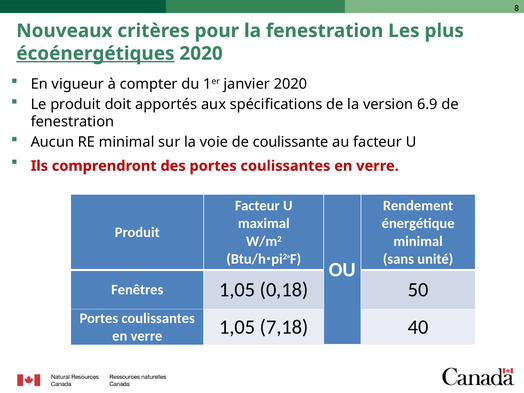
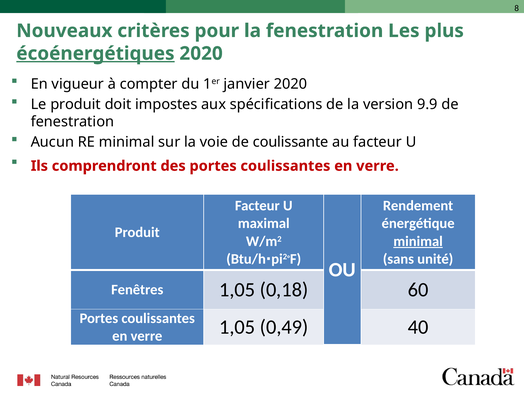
apportés: apportés -> impostes
6.9: 6.9 -> 9.9
minimal at (418, 241) underline: none -> present
50: 50 -> 60
7,18: 7,18 -> 0,49
